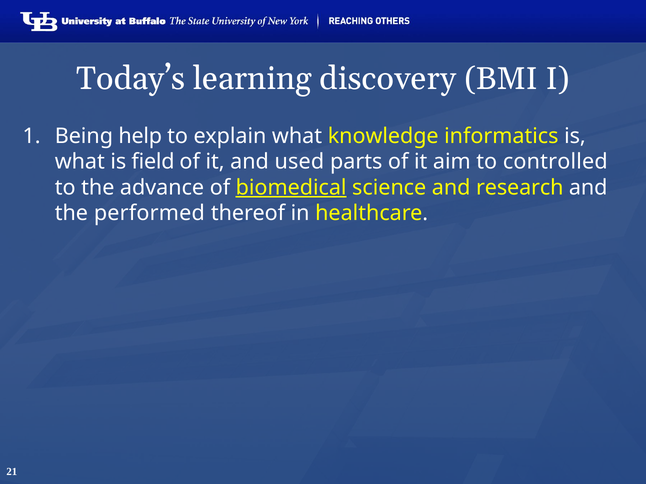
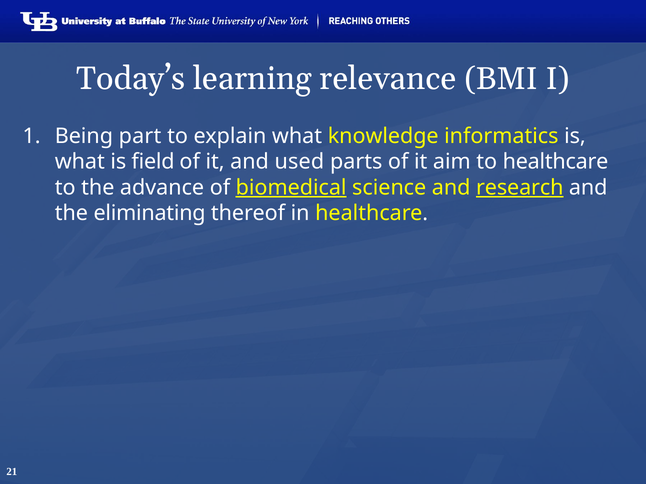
discovery: discovery -> relevance
help: help -> part
to controlled: controlled -> healthcare
research underline: none -> present
performed: performed -> eliminating
